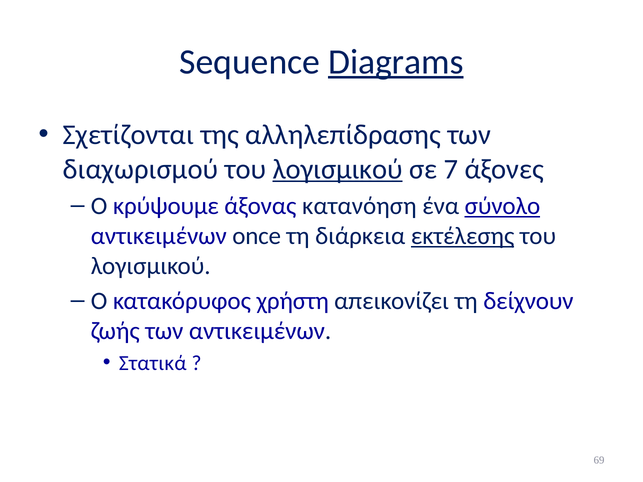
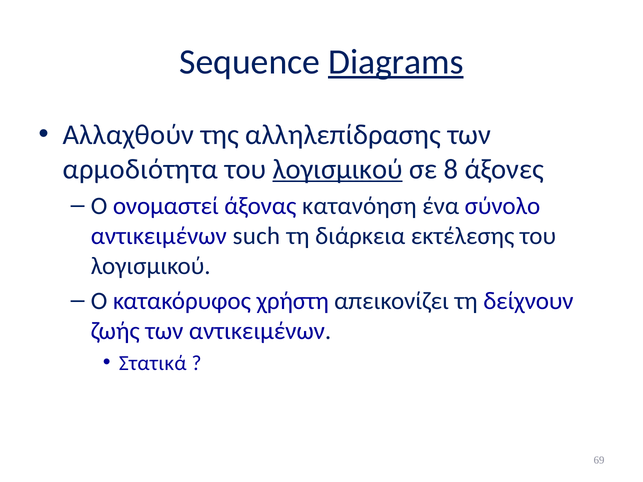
Σχετίζονται: Σχετίζονται -> Αλλαχθούν
διαχωρισμού: διαχωρισμού -> αρμοδιότητα
7: 7 -> 8
κρύψουμε: κρύψουμε -> ονομαστεί
σύνολο underline: present -> none
once: once -> such
εκτέλεσης underline: present -> none
